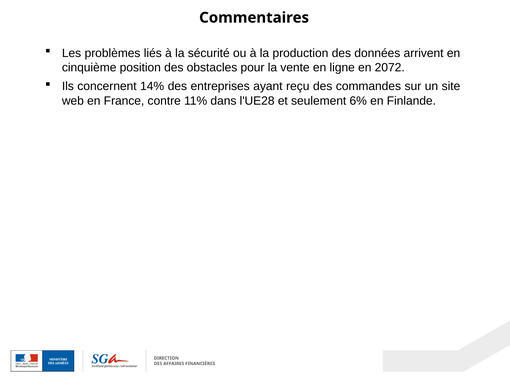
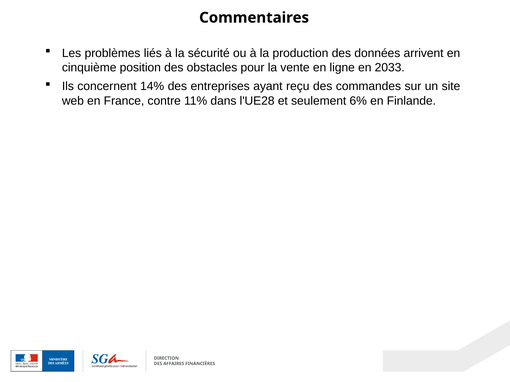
2072: 2072 -> 2033
